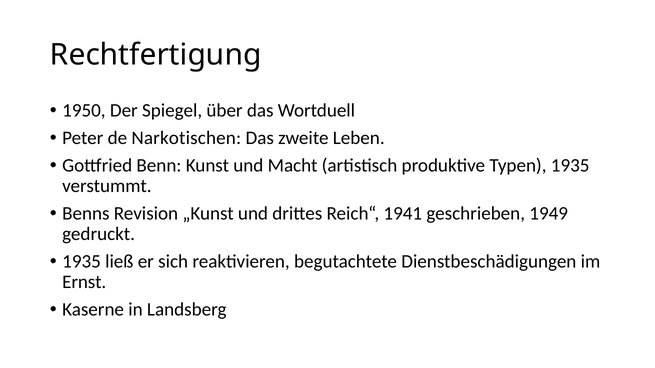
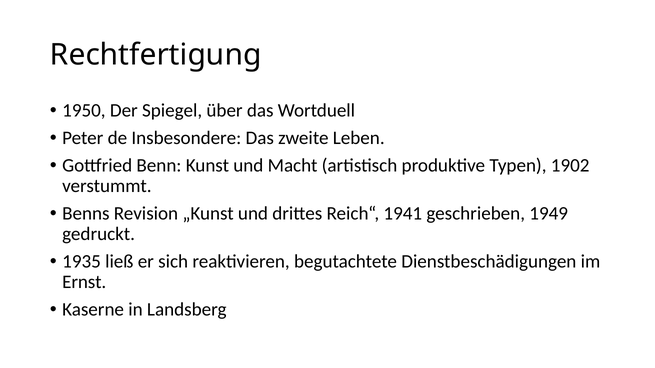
Narkotischen: Narkotischen -> Insbesondere
Typen 1935: 1935 -> 1902
